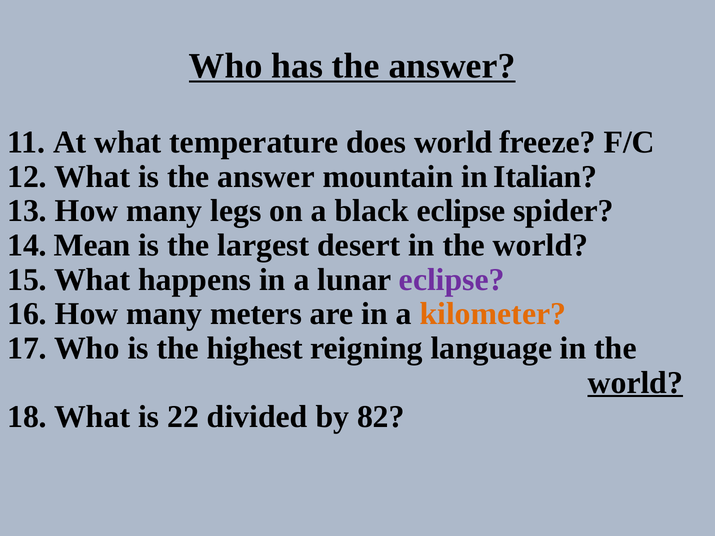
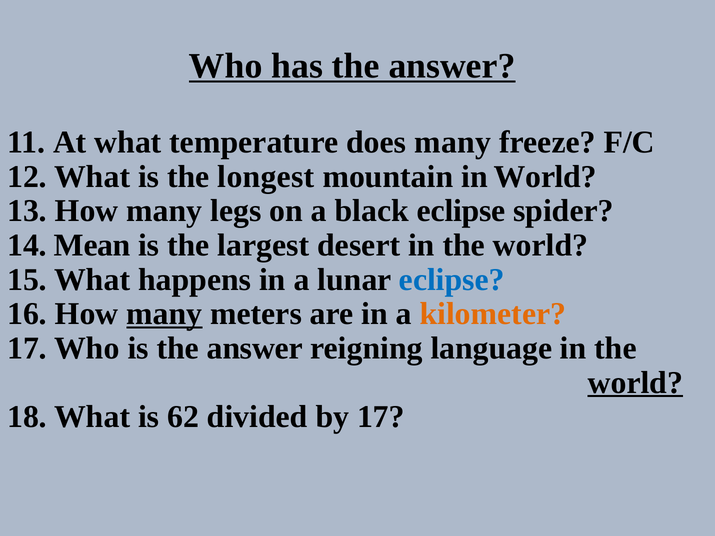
does world: world -> many
is the answer: answer -> longest
in Italian: Italian -> World
eclipse at (452, 280) colour: purple -> blue
many at (164, 314) underline: none -> present
is the highest: highest -> answer
22: 22 -> 62
by 82: 82 -> 17
